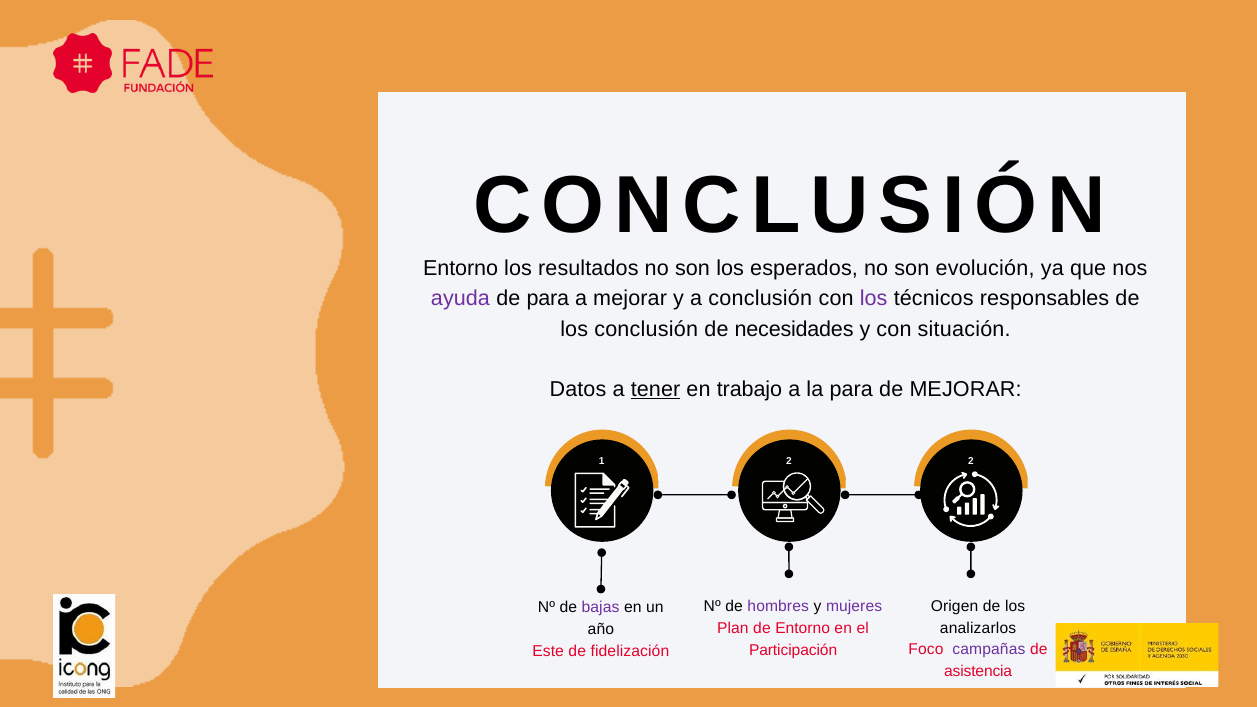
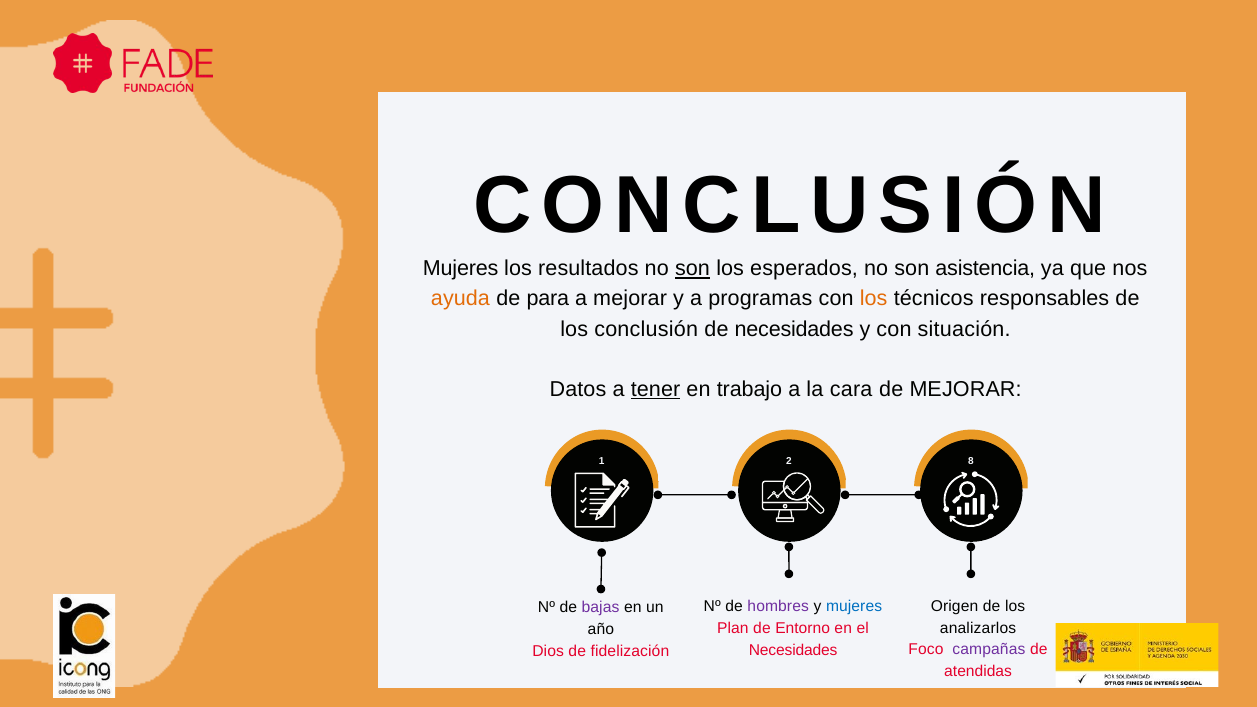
Entorno at (461, 269): Entorno -> Mujeres
son at (693, 269) underline: none -> present
evolución: evolución -> asistencia
ayuda colour: purple -> orange
a conclusión: conclusión -> programas
los at (874, 299) colour: purple -> orange
la para: para -> cara
2 2: 2 -> 8
mujeres at (854, 606) colour: purple -> blue
Participación at (793, 650): Participación -> Necesidades
Este: Este -> Dios
asistencia: asistencia -> atendidas
